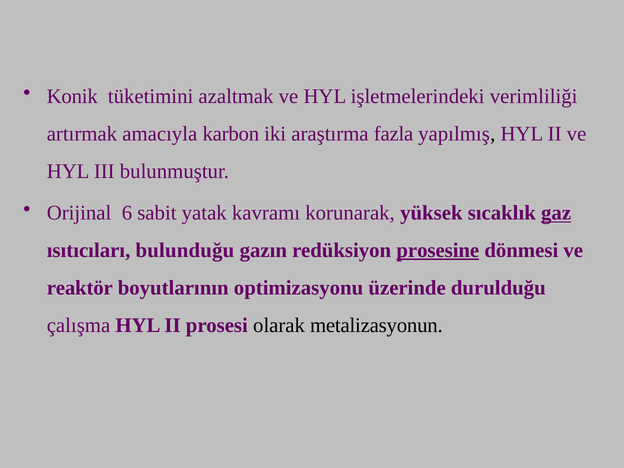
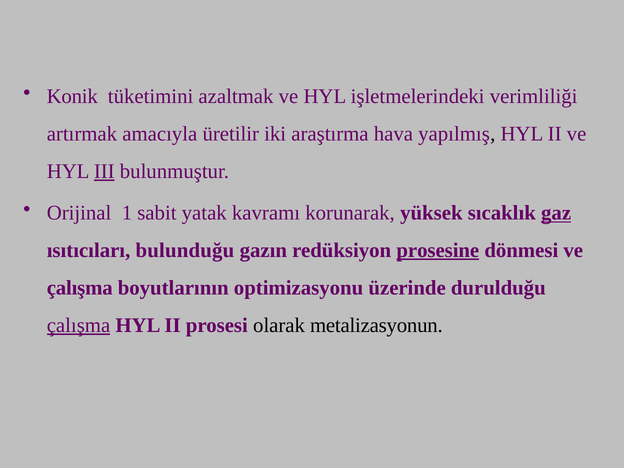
karbon: karbon -> üretilir
fazla: fazla -> hava
III underline: none -> present
6: 6 -> 1
reaktör at (80, 288): reaktör -> çalışma
çalışma at (79, 325) underline: none -> present
